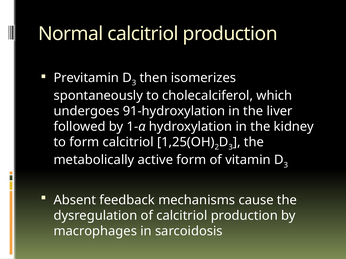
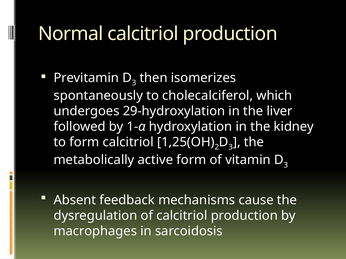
91‐hydroxylation: 91‐hydroxylation -> 29‐hydroxylation
